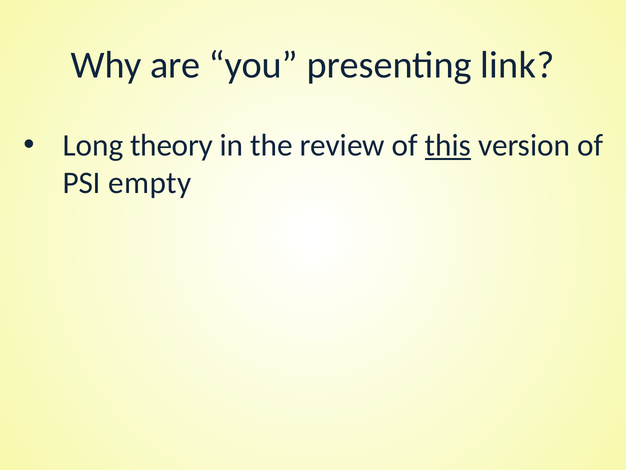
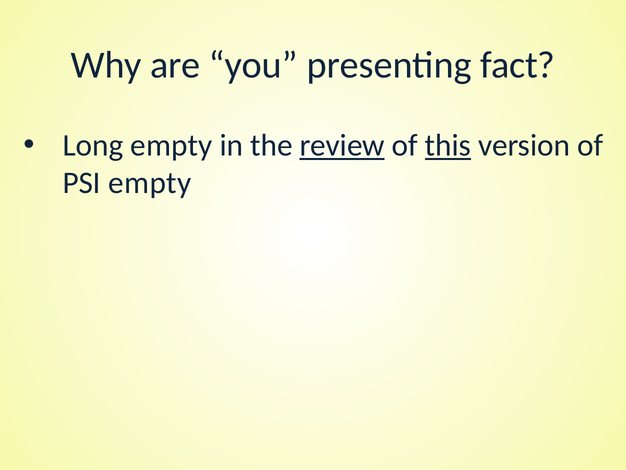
link: link -> fact
Long theory: theory -> empty
review underline: none -> present
